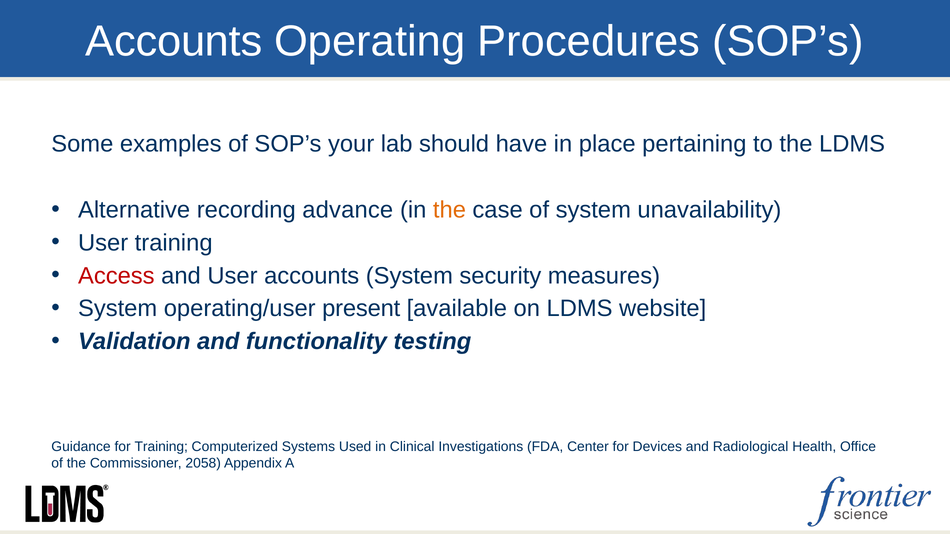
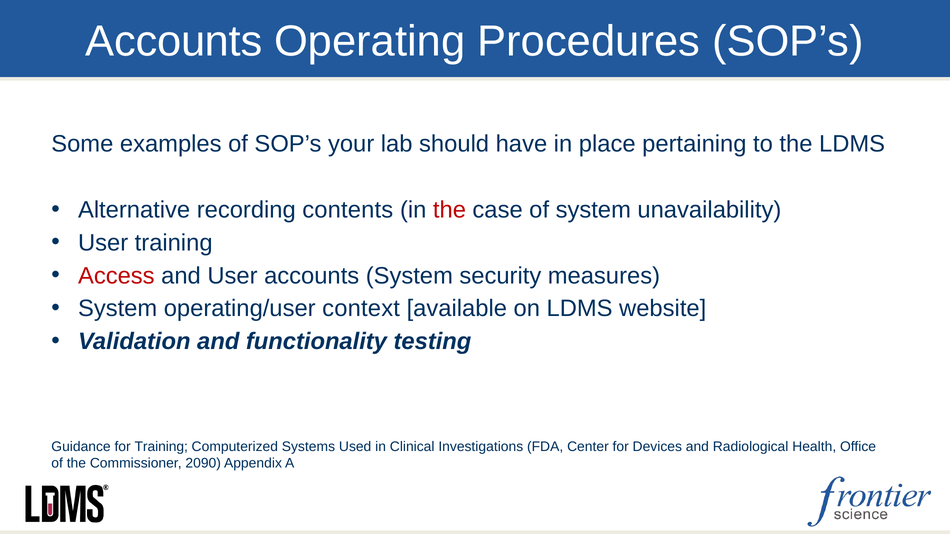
advance: advance -> contents
the at (449, 210) colour: orange -> red
present: present -> context
2058: 2058 -> 2090
